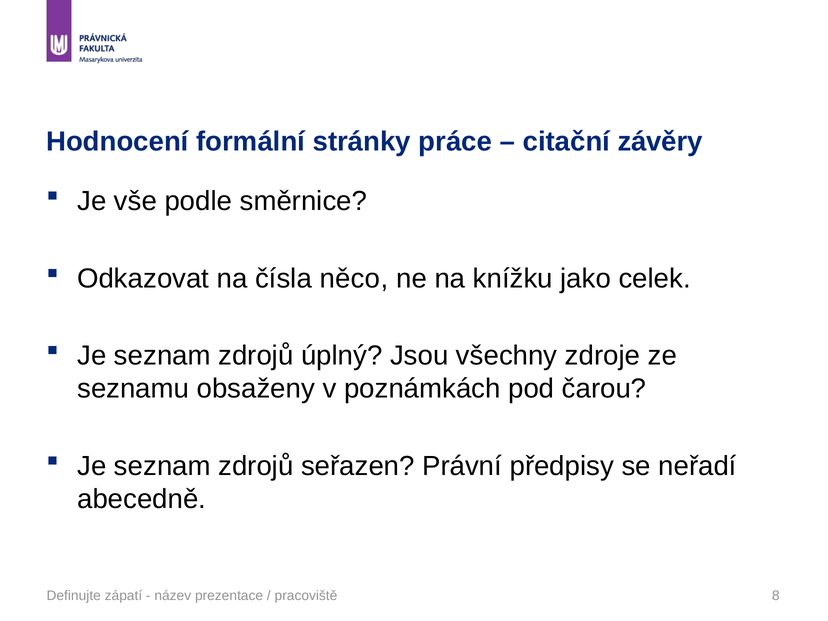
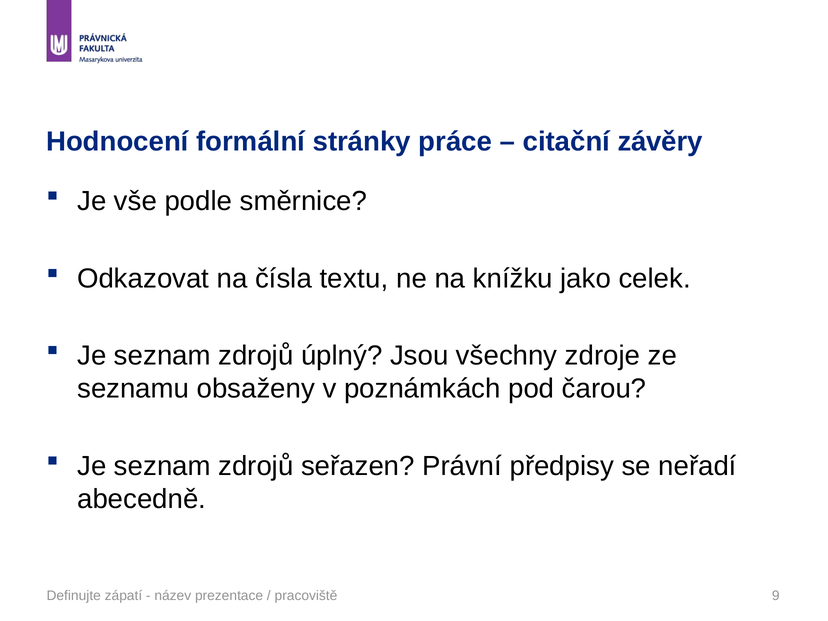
něco: něco -> textu
8: 8 -> 9
